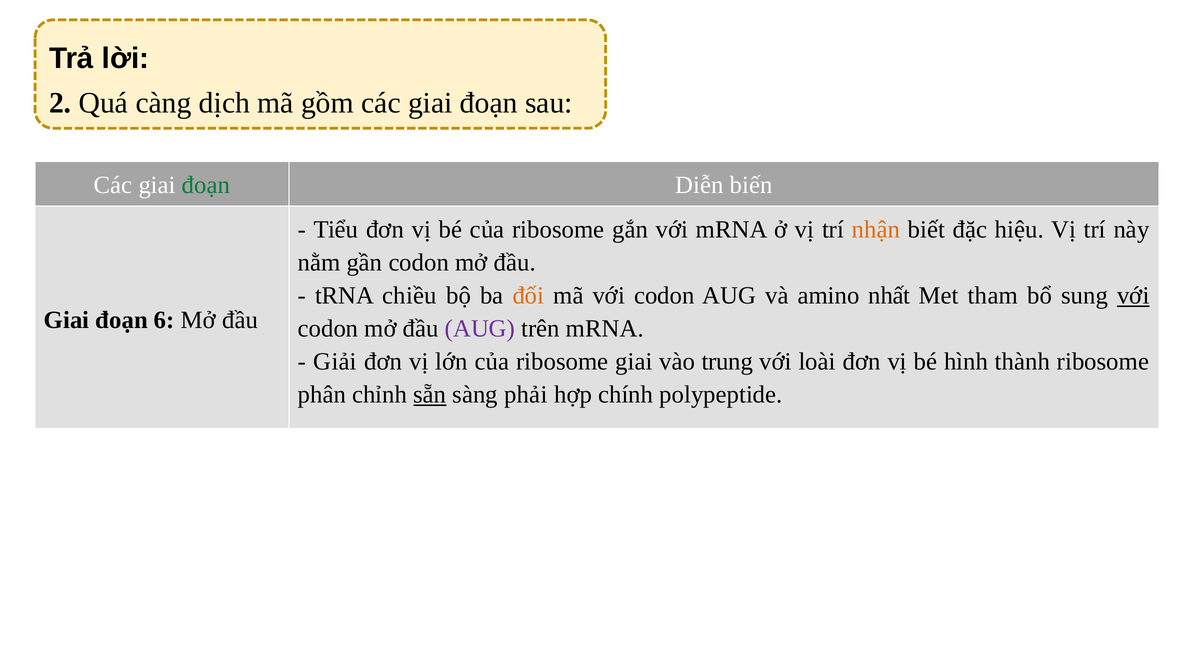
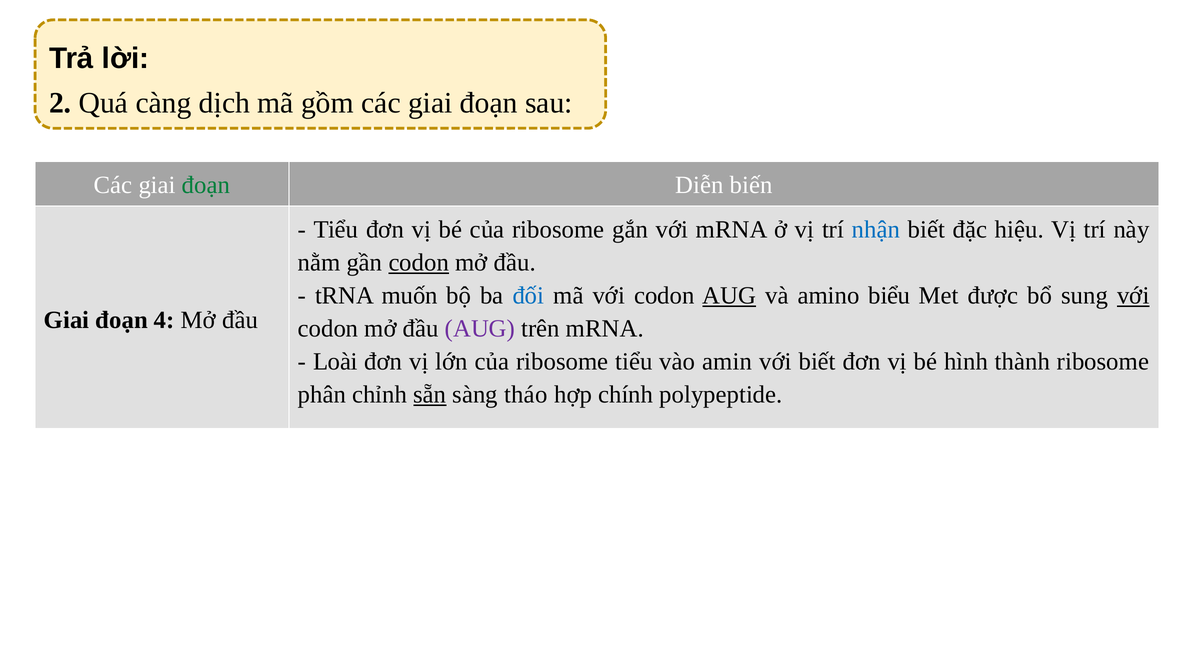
nhận colour: orange -> blue
codon at (419, 263) underline: none -> present
chiều: chiều -> muốn
đối colour: orange -> blue
AUG at (729, 295) underline: none -> present
nhất: nhất -> biểu
tham: tham -> được
6: 6 -> 4
Giải: Giải -> Loài
ribosome giai: giai -> tiểu
trung: trung -> amin
với loài: loài -> biết
phải: phải -> tháo
